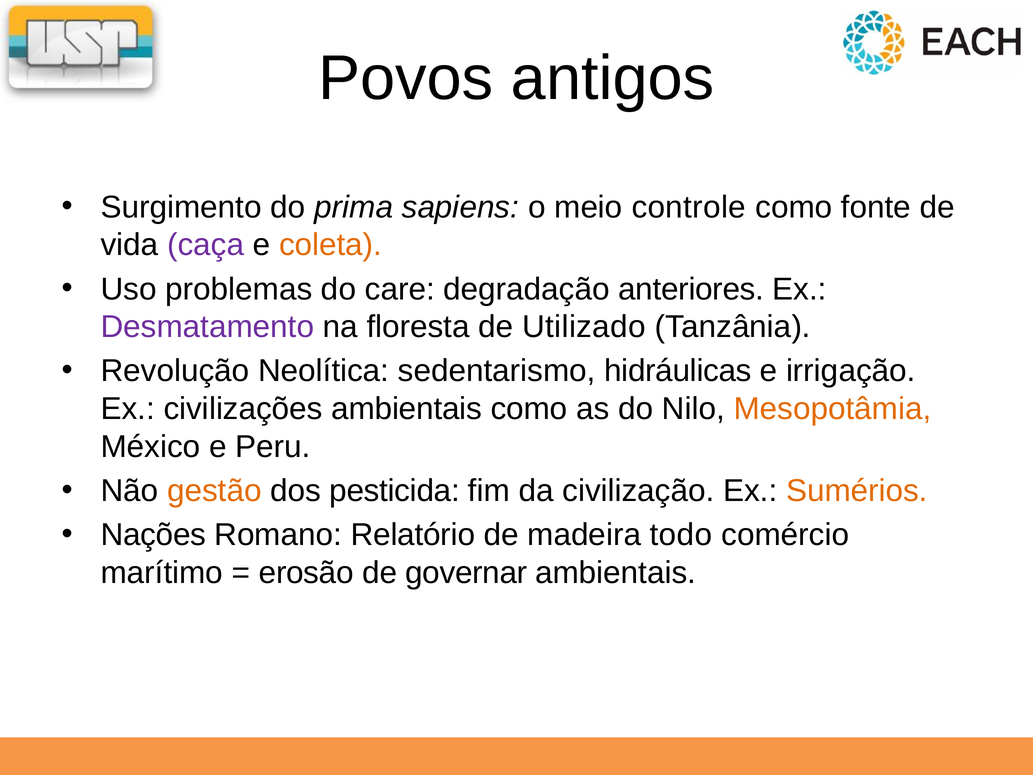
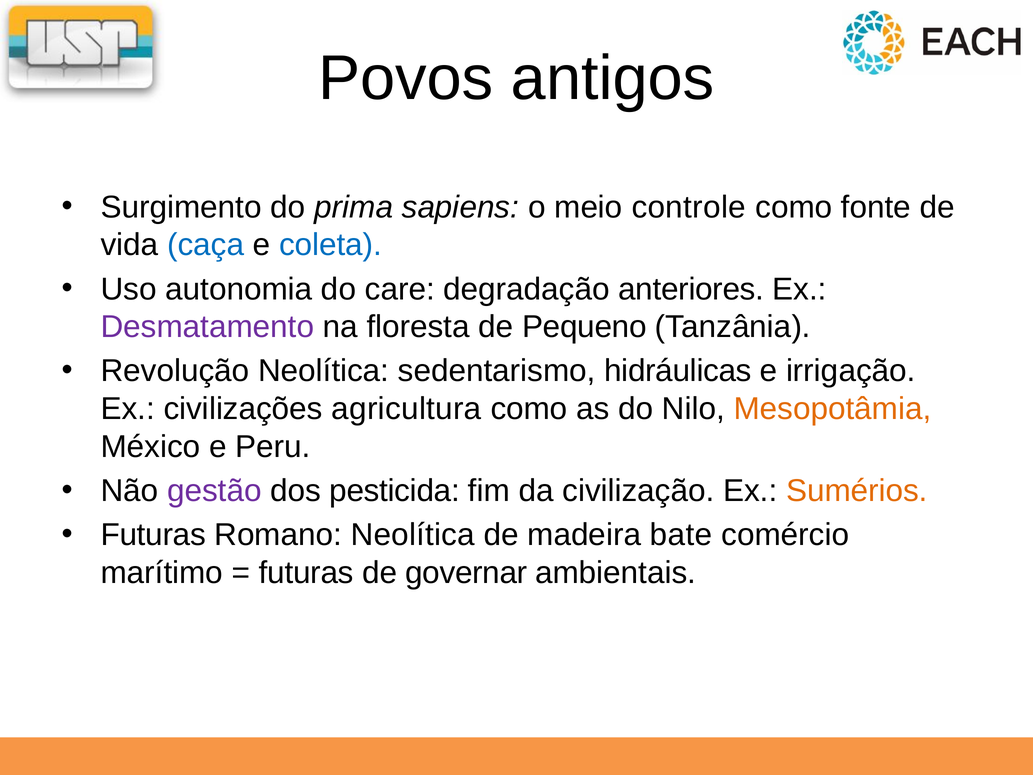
caça colour: purple -> blue
coleta colour: orange -> blue
problemas: problemas -> autonomia
Utilizado: Utilizado -> Pequeno
civilizações ambientais: ambientais -> agricultura
gestão colour: orange -> purple
Nações at (153, 535): Nações -> Futuras
Romano Relatório: Relatório -> Neolítica
todo: todo -> bate
erosão at (306, 573): erosão -> futuras
